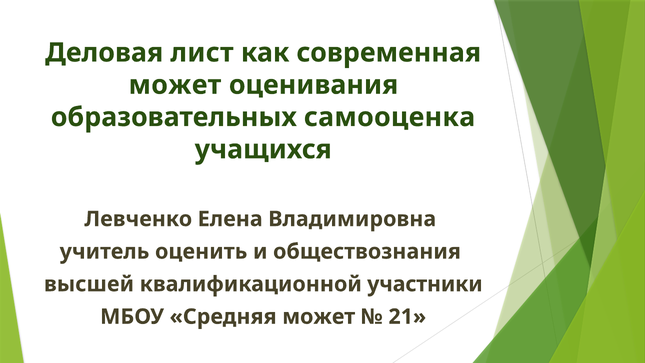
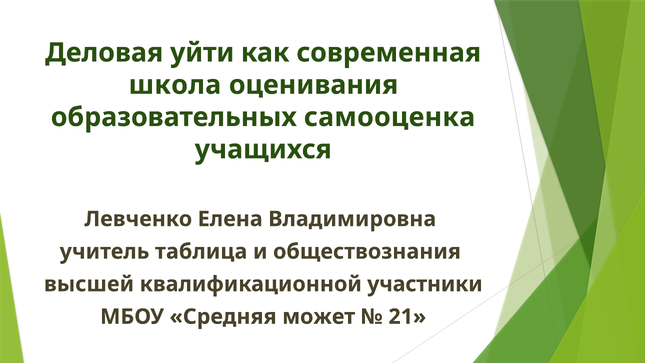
лист: лист -> уйти
может at (175, 85): может -> школа
оценить: оценить -> таблица
